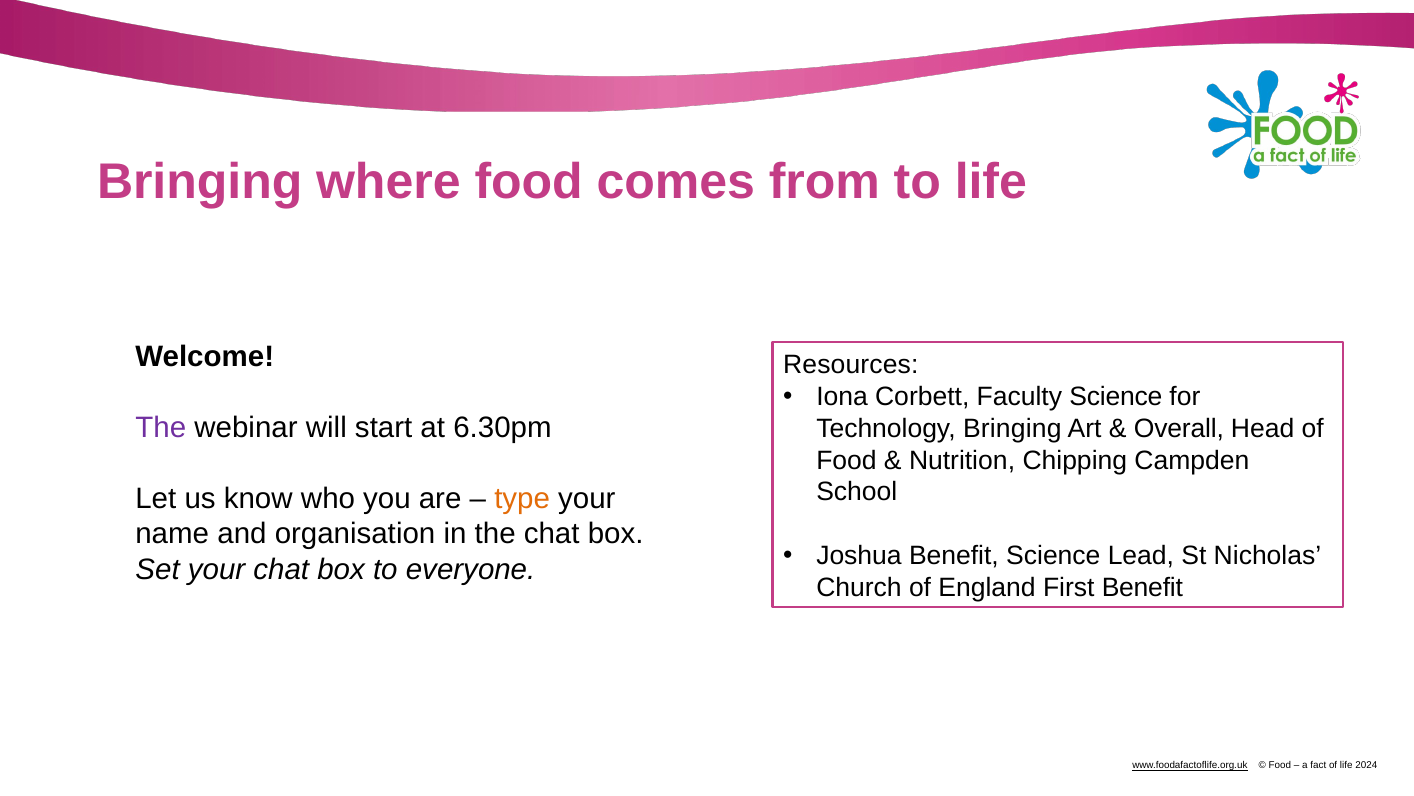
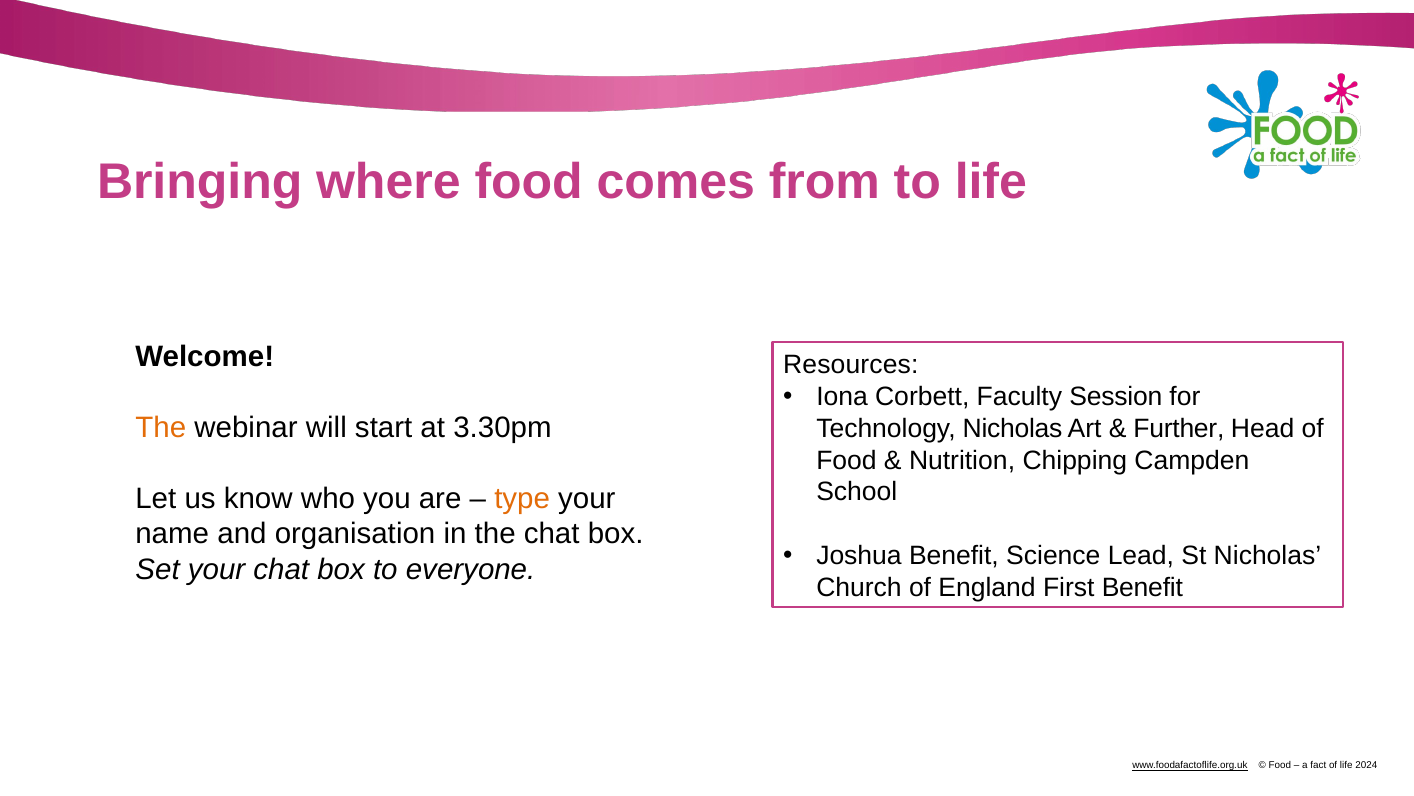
Faculty Science: Science -> Session
The at (161, 427) colour: purple -> orange
6.30pm: 6.30pm -> 3.30pm
Technology Bringing: Bringing -> Nicholas
Overall: Overall -> Further
